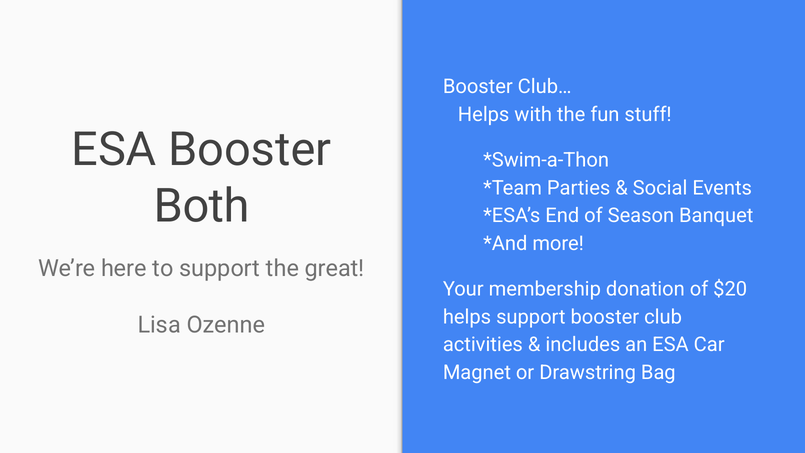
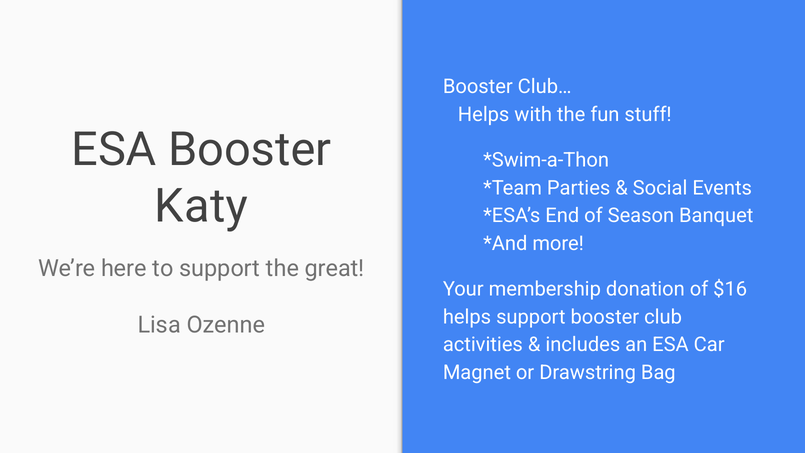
Both: Both -> Katy
$20: $20 -> $16
